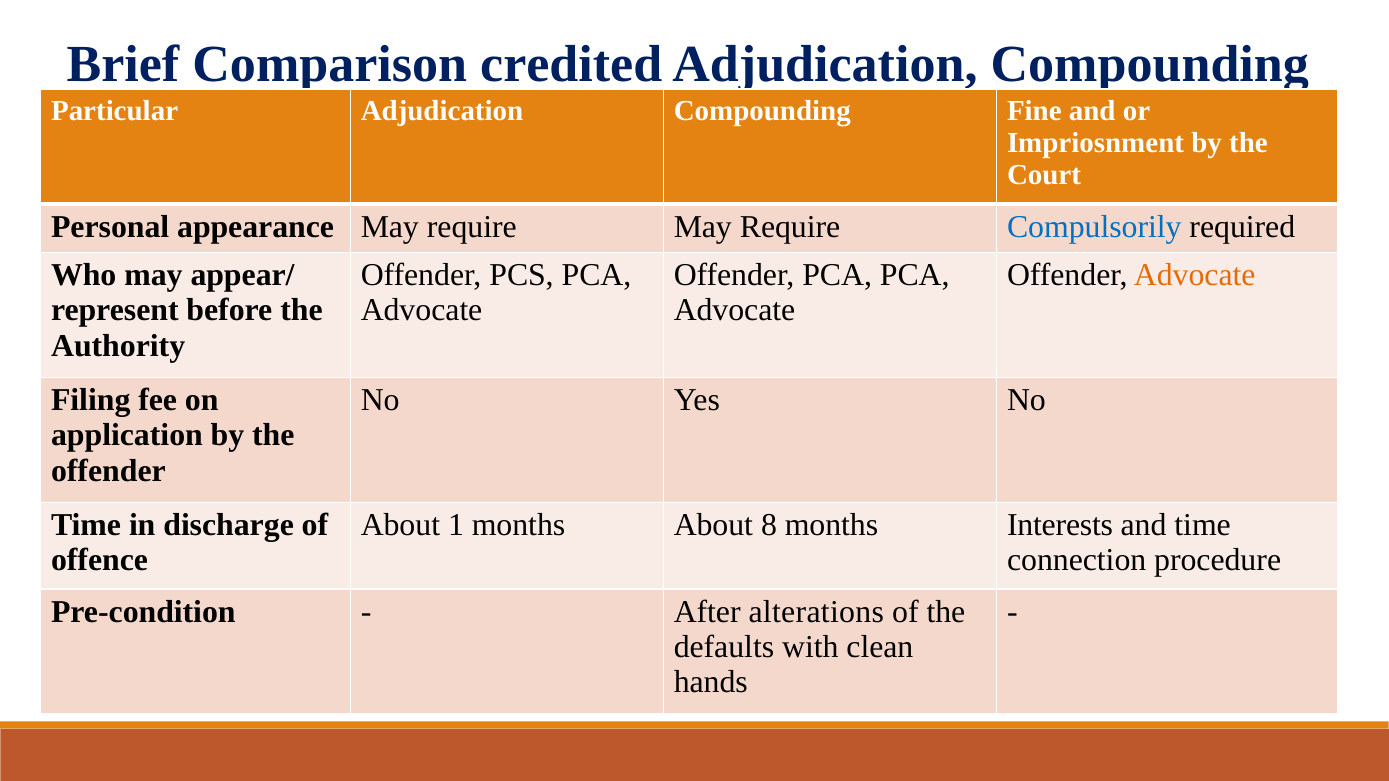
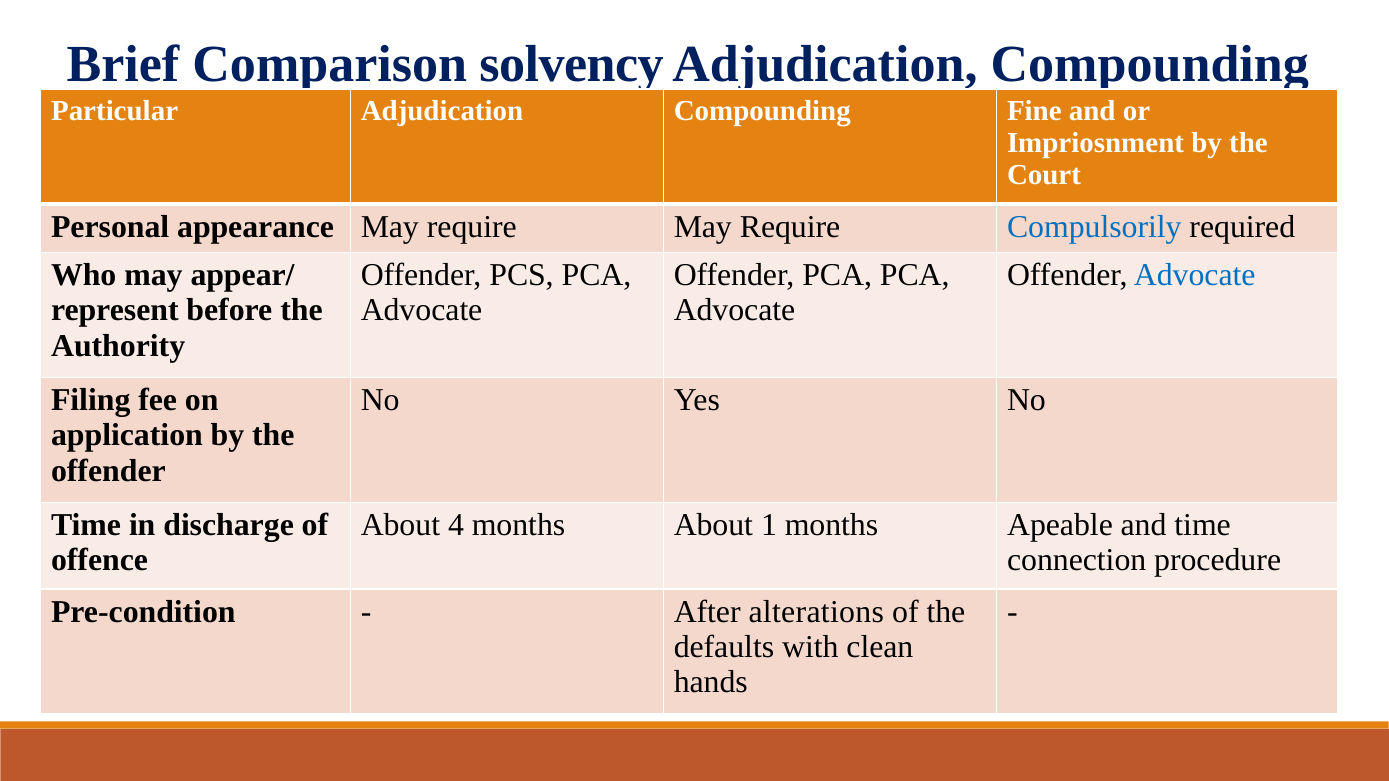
credited: credited -> solvency
Advocate at (1195, 275) colour: orange -> blue
1: 1 -> 4
8: 8 -> 1
Interests: Interests -> Apeable
